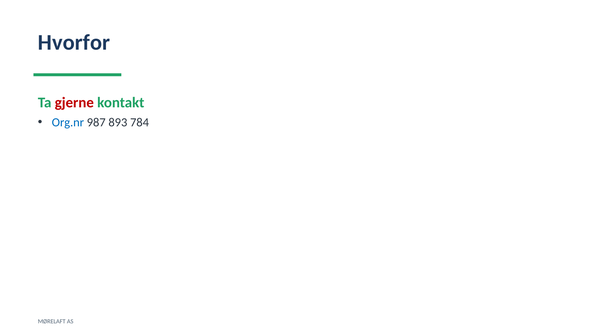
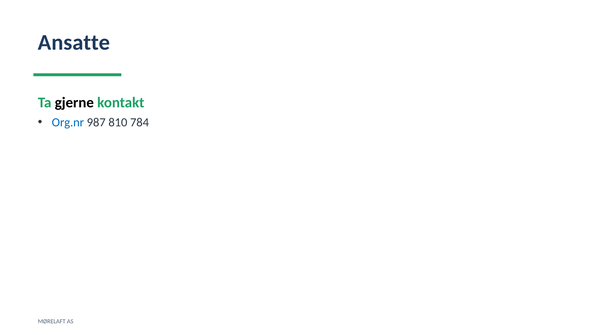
Hvorfor: Hvorfor -> Ansatte
gjerne colour: red -> black
893: 893 -> 810
